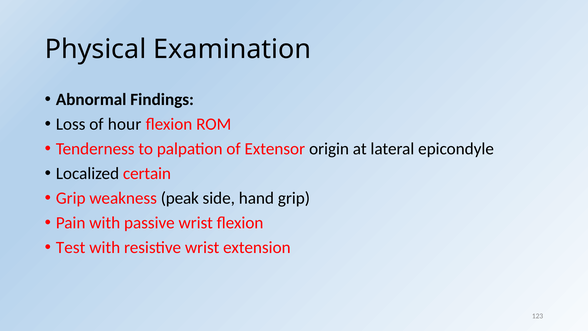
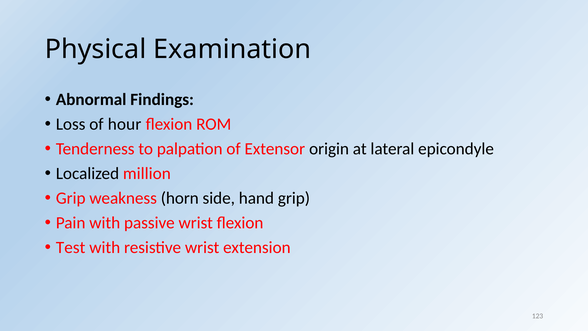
certain: certain -> million
peak: peak -> horn
